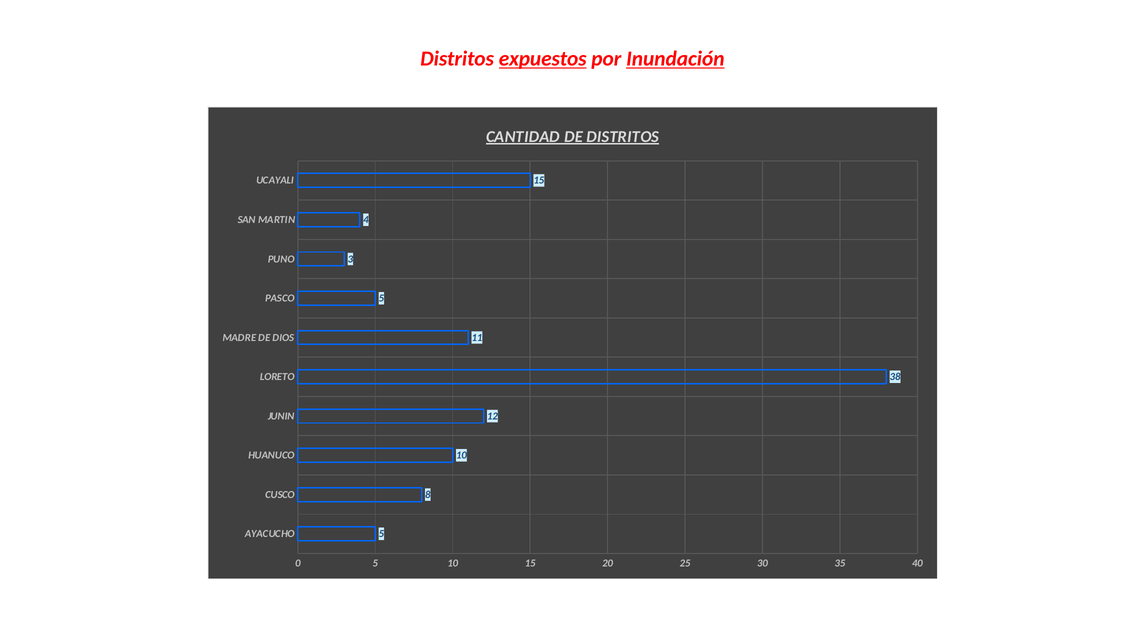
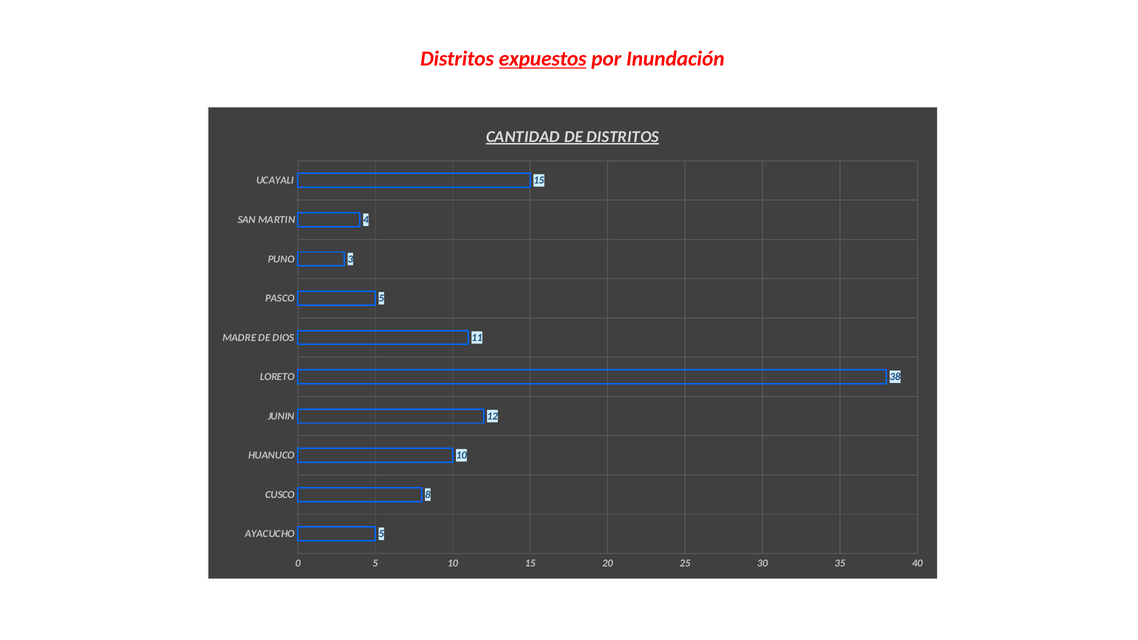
Inundación underline: present -> none
